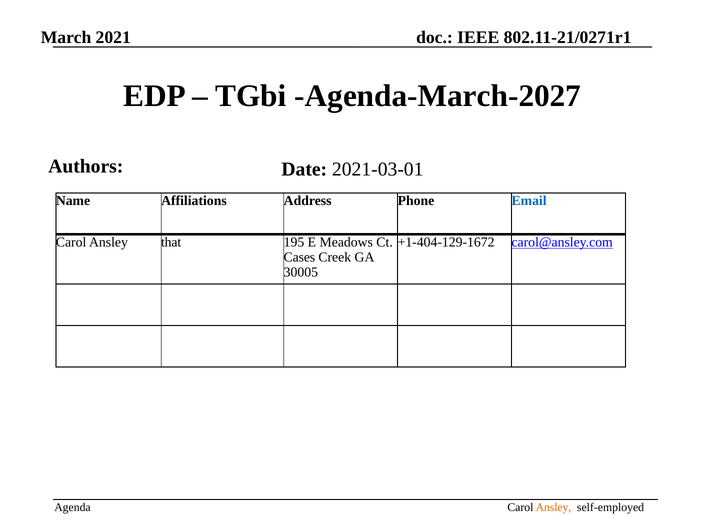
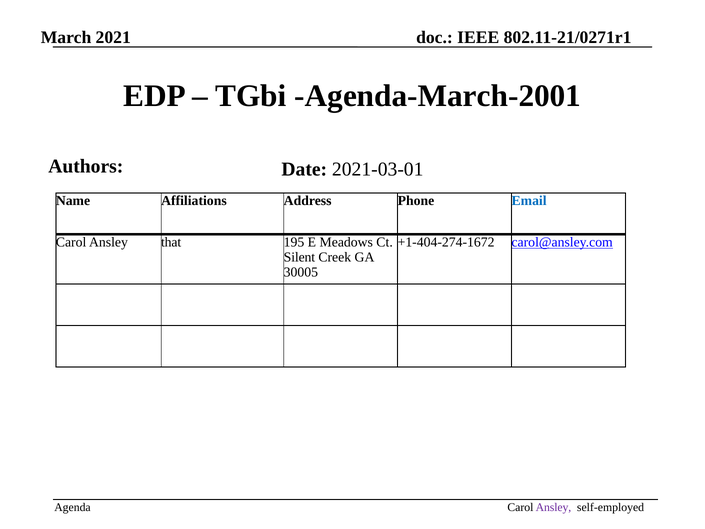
Agenda-March-2027: Agenda-March-2027 -> Agenda-March-2001
+1-404-129-1672: +1-404-129-1672 -> +1-404-274-1672
Cases: Cases -> Silent
Ansley at (553, 507) colour: orange -> purple
